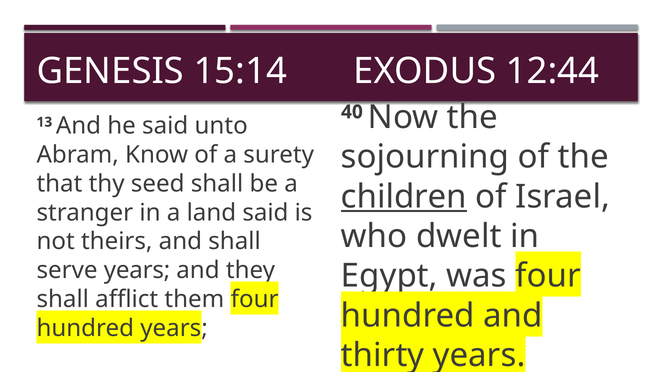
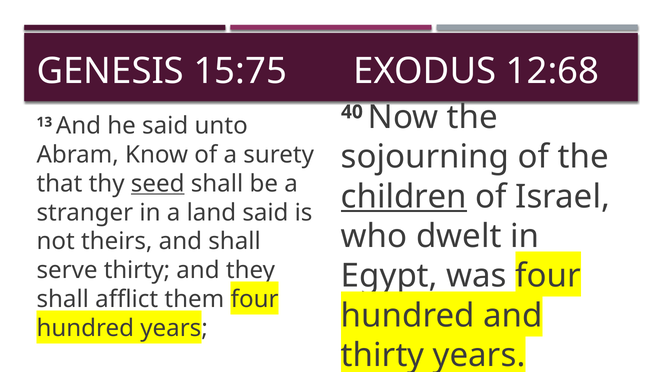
15:14: 15:14 -> 15:75
12:44: 12:44 -> 12:68
seed underline: none -> present
serve years: years -> thirty
